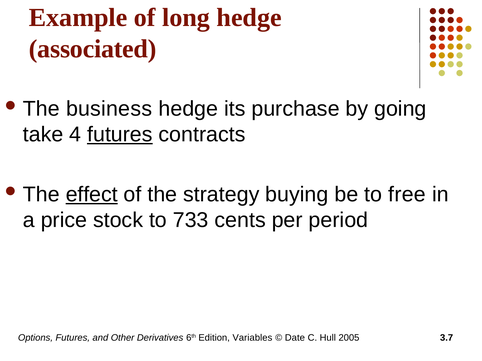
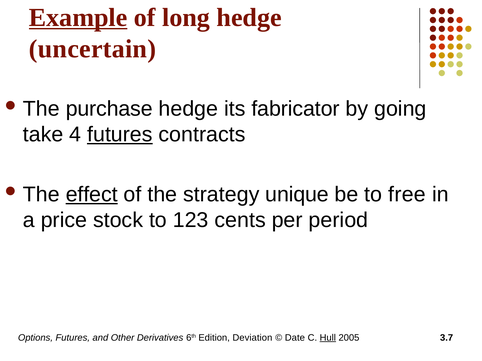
Example underline: none -> present
associated: associated -> uncertain
business: business -> purchase
purchase: purchase -> fabricator
buying: buying -> unique
733: 733 -> 123
Variables: Variables -> Deviation
Hull underline: none -> present
